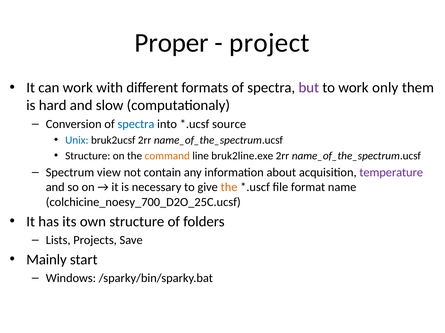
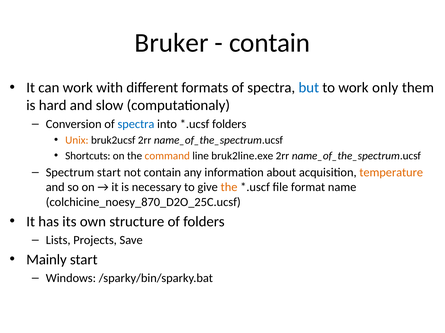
Proper: Proper -> Bruker
project at (269, 43): project -> contain
but colour: purple -> blue
source at (229, 124): source -> folders
Unix colour: blue -> orange
Structure at (88, 156): Structure -> Shortcuts
Spectrum view: view -> start
temperature colour: purple -> orange
colchicine_noesy_700_D2O_25C.ucsf: colchicine_noesy_700_D2O_25C.ucsf -> colchicine_noesy_870_D2O_25C.ucsf
